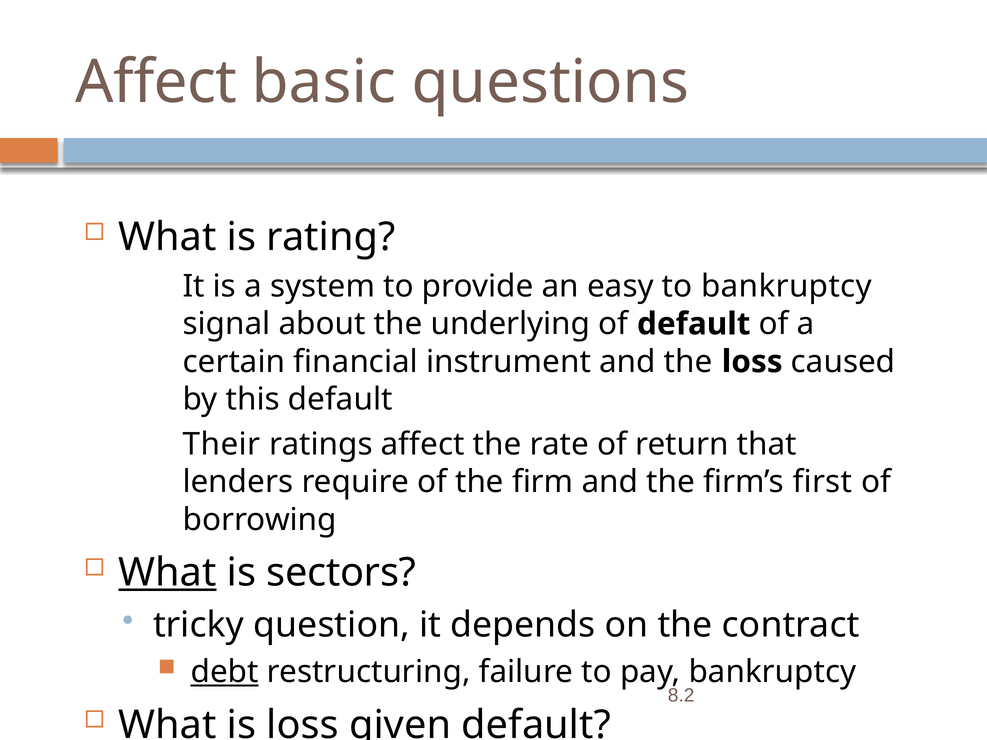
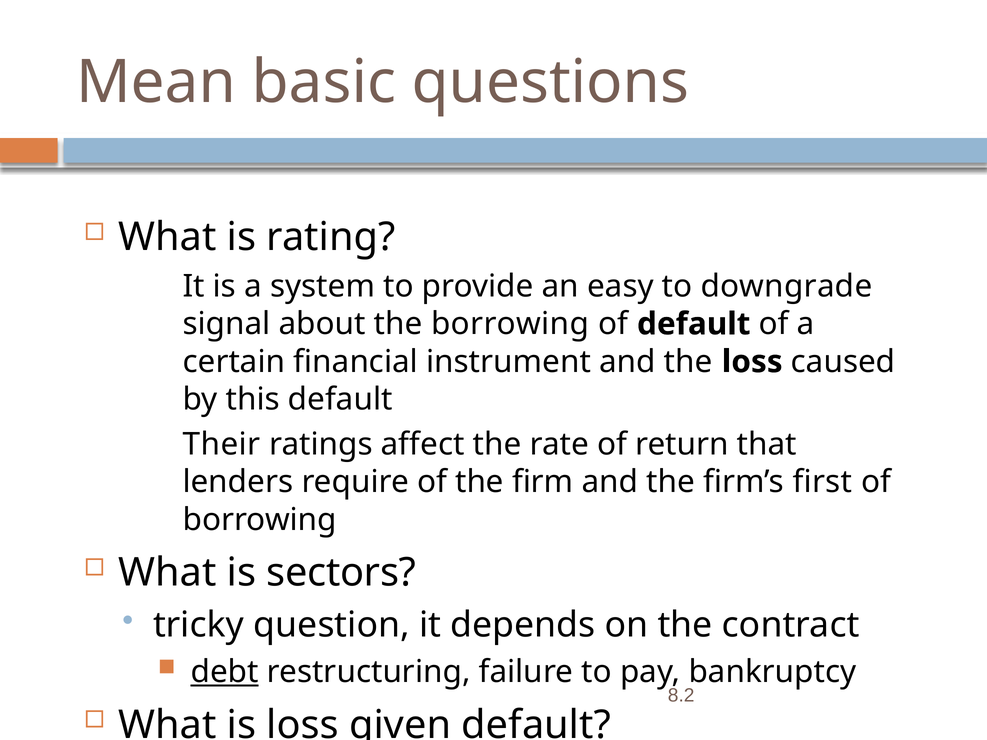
Affect at (156, 82): Affect -> Mean
to bankruptcy: bankruptcy -> downgrade
the underlying: underlying -> borrowing
What at (167, 573) underline: present -> none
